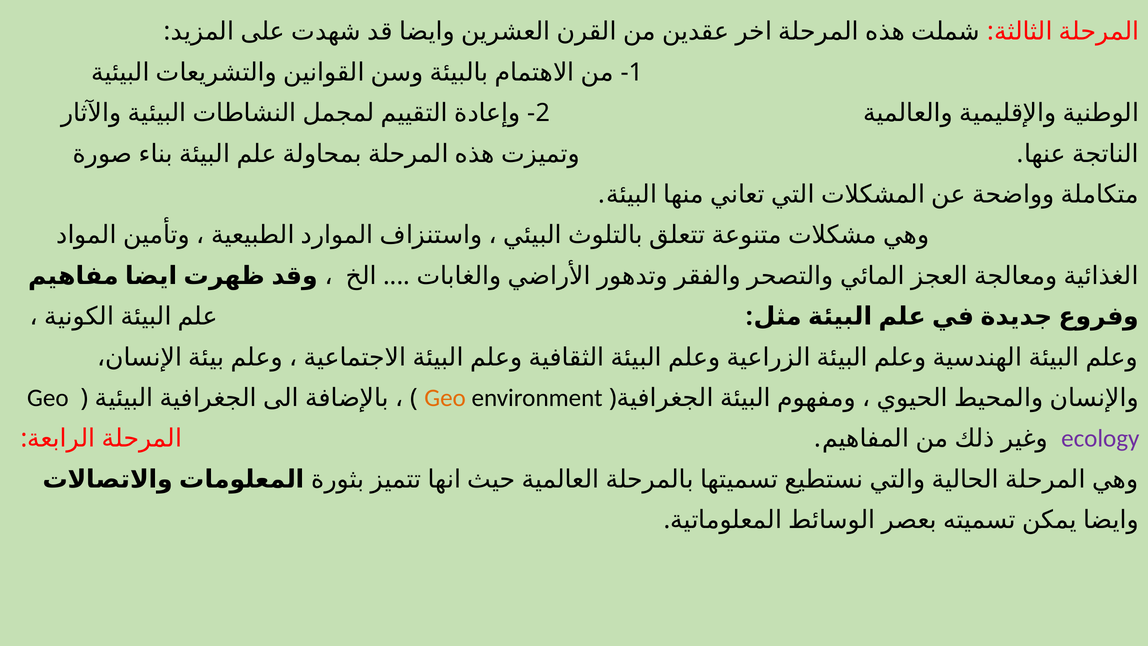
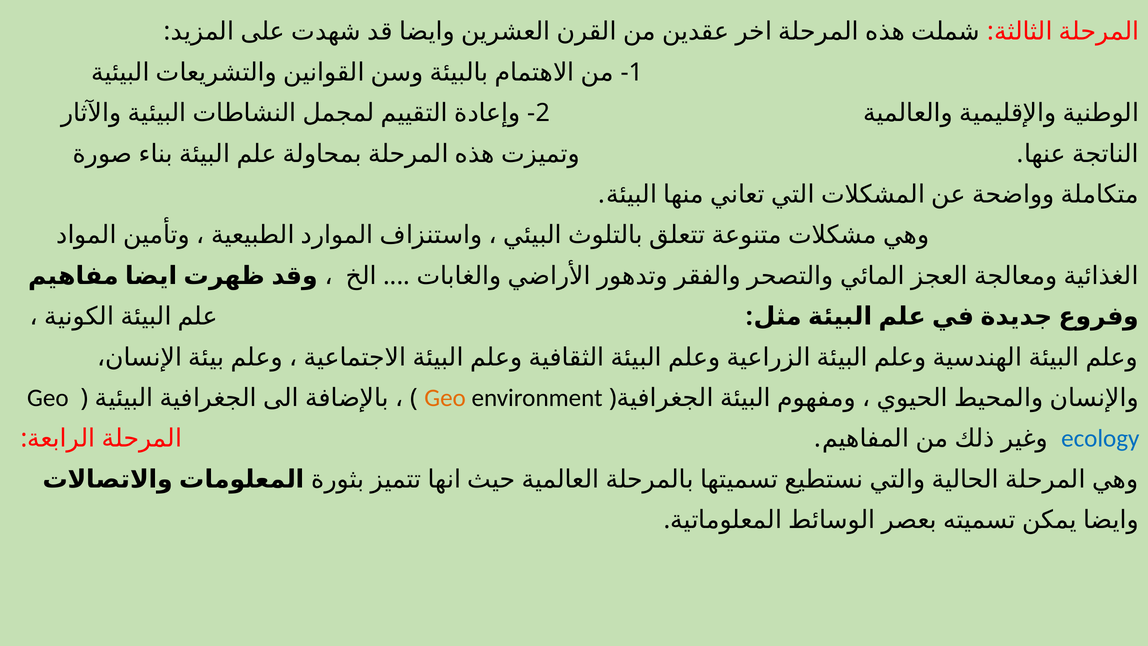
ecology colour: purple -> blue
